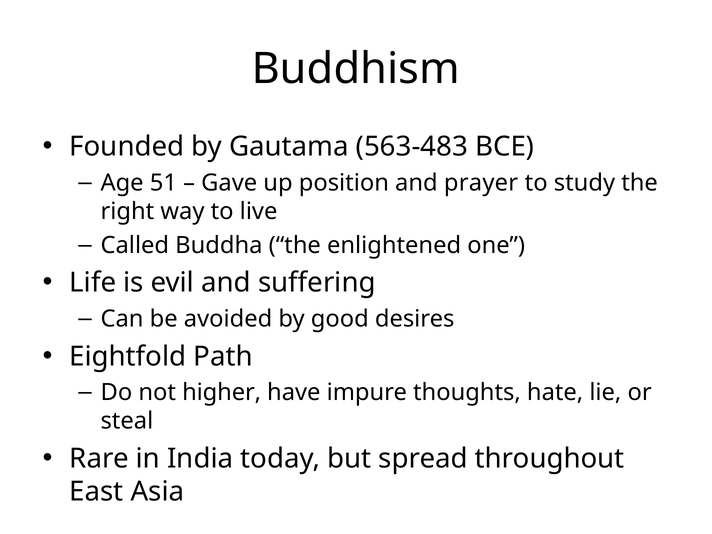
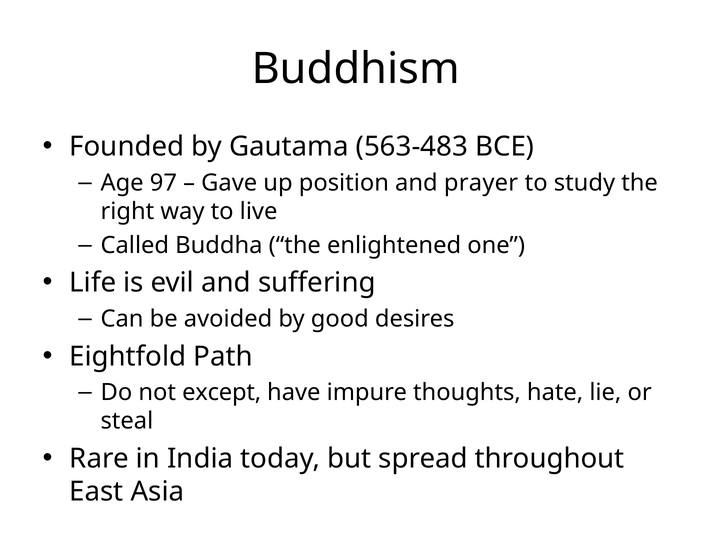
51: 51 -> 97
higher: higher -> except
